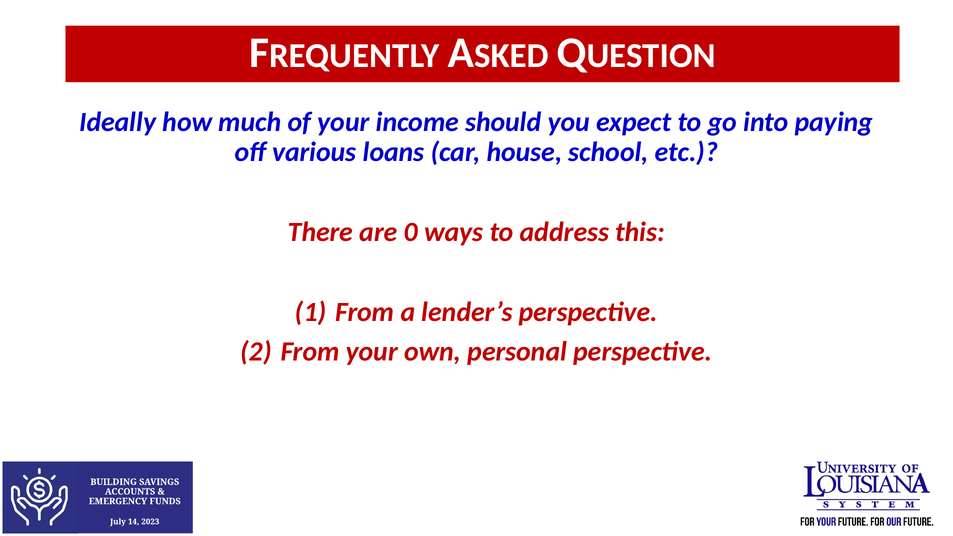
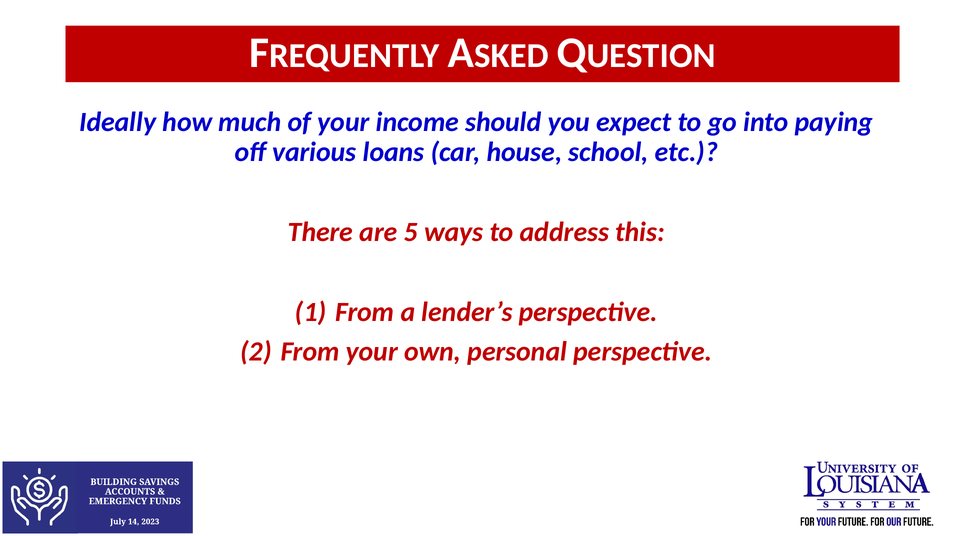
0: 0 -> 5
